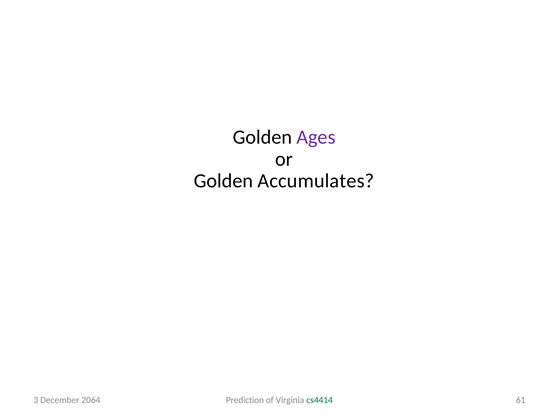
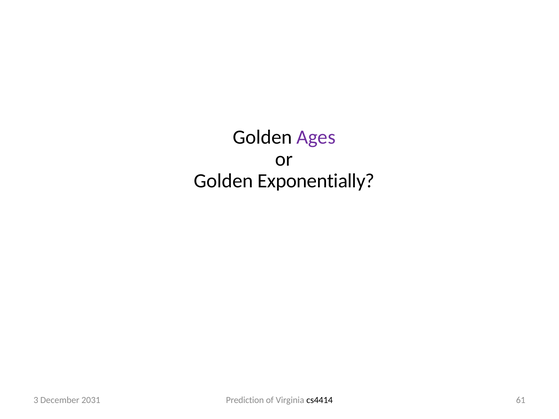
Accumulates: Accumulates -> Exponentially
cs4414 colour: green -> black
2064: 2064 -> 2031
